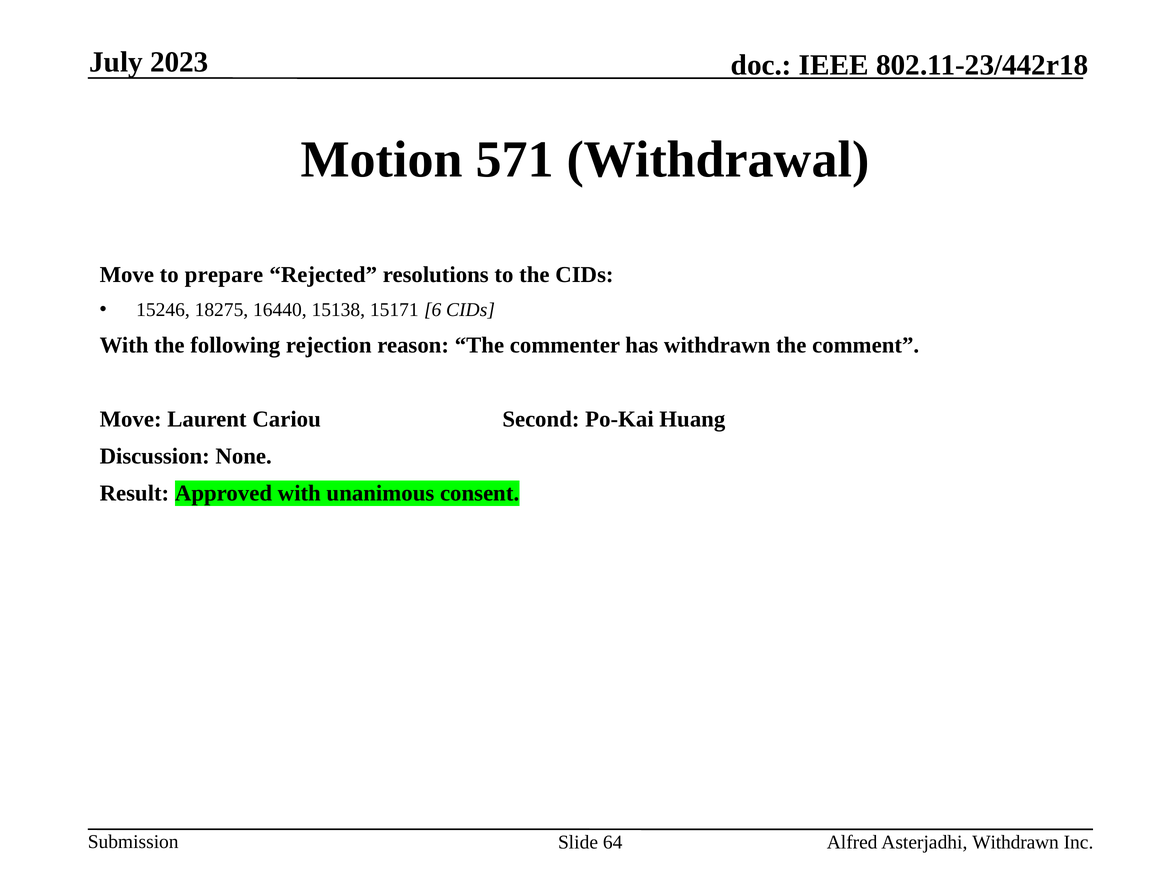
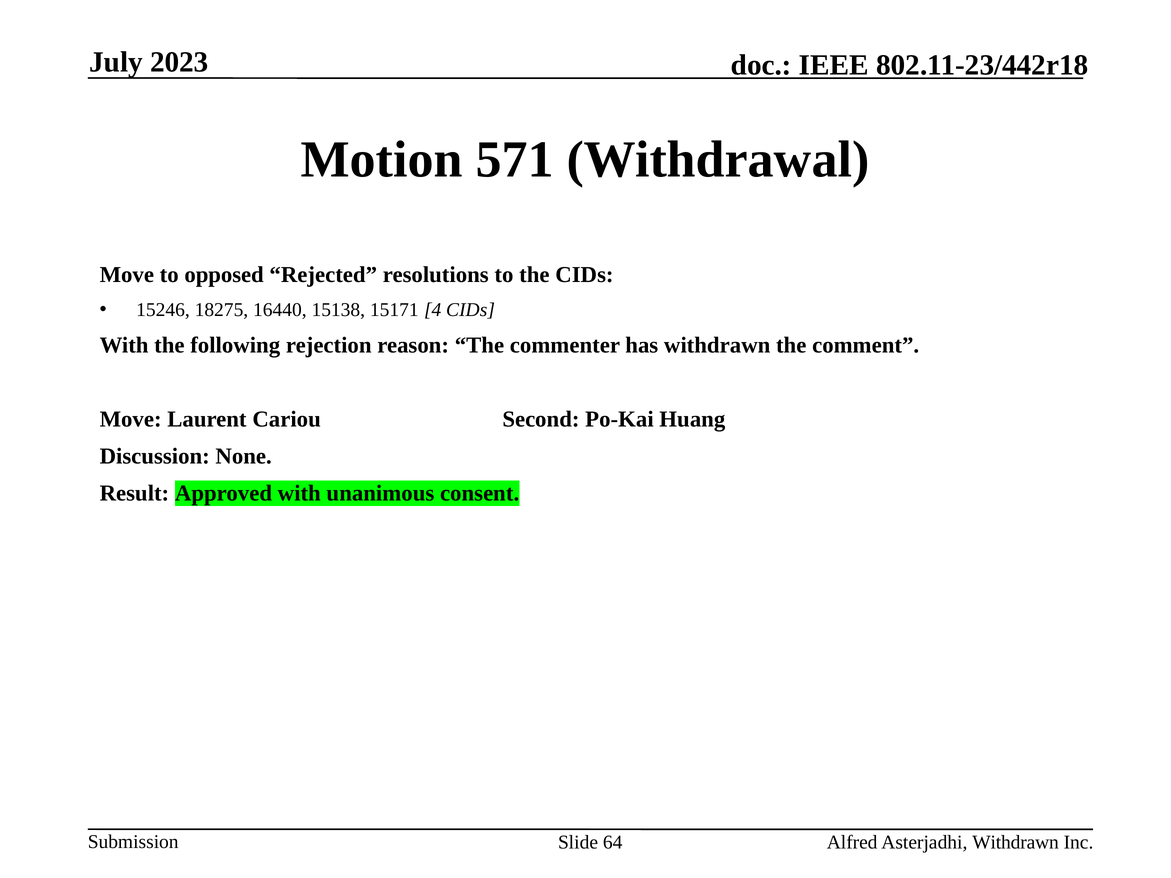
prepare: prepare -> opposed
6: 6 -> 4
